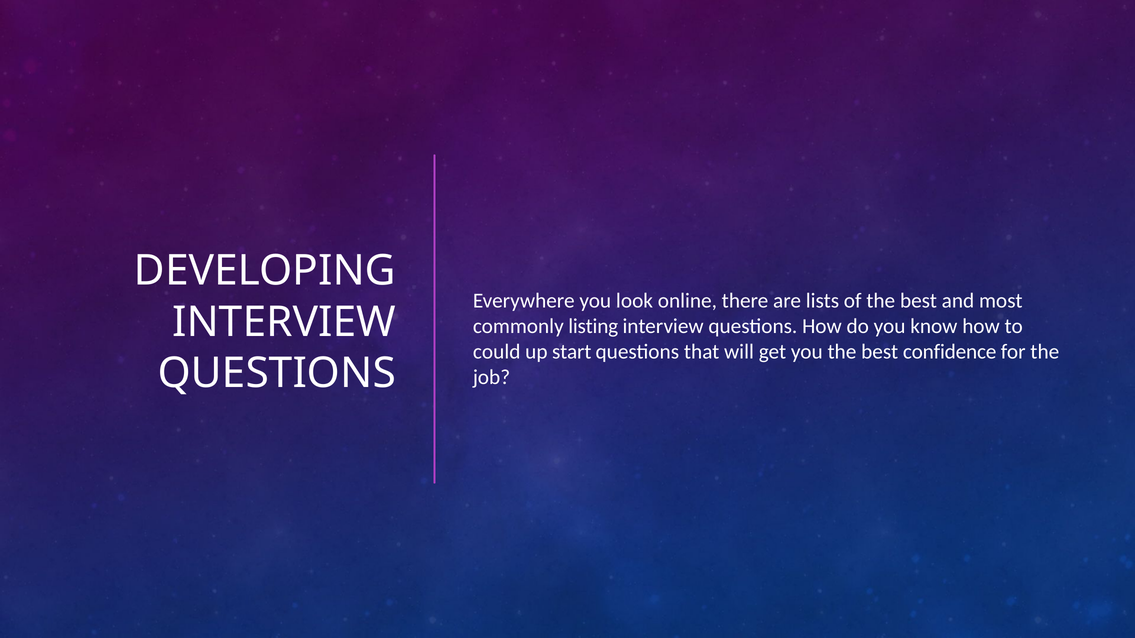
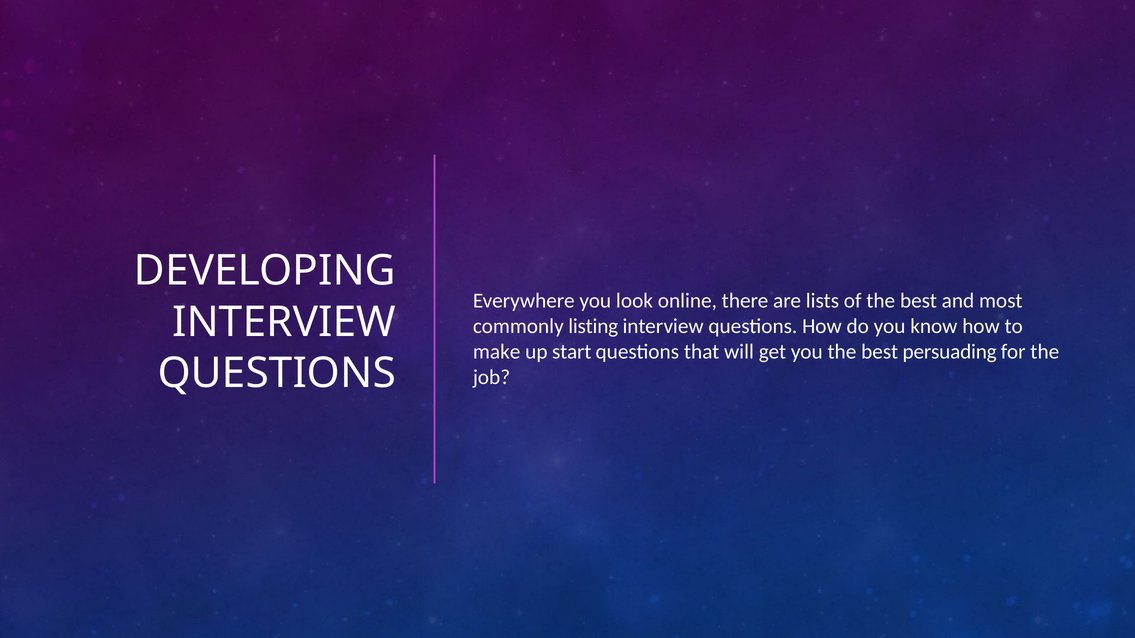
could: could -> make
confidence: confidence -> persuading
